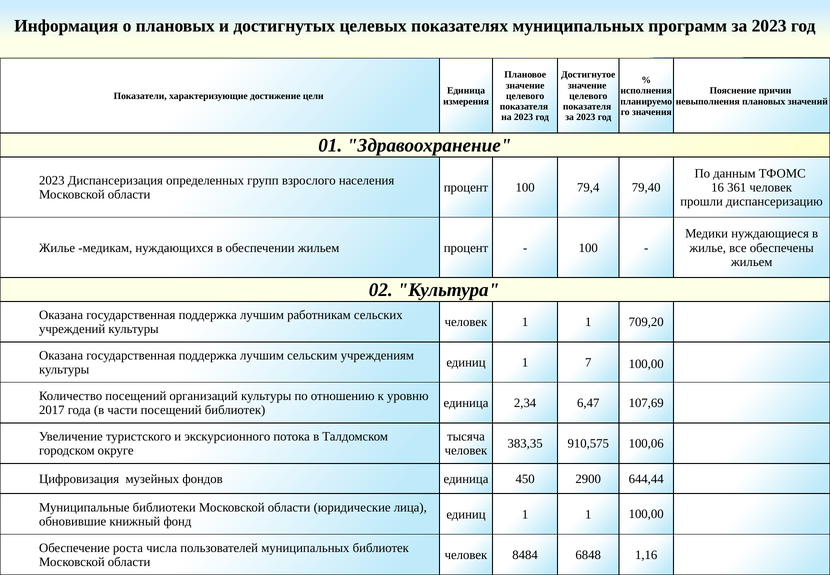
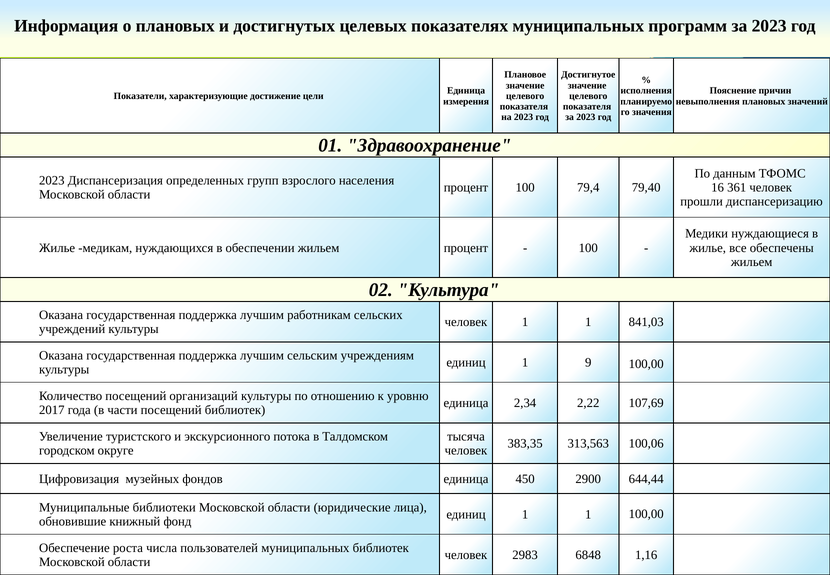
709,20: 709,20 -> 841,03
7: 7 -> 9
6,47: 6,47 -> 2,22
910,575: 910,575 -> 313,563
8484: 8484 -> 2983
